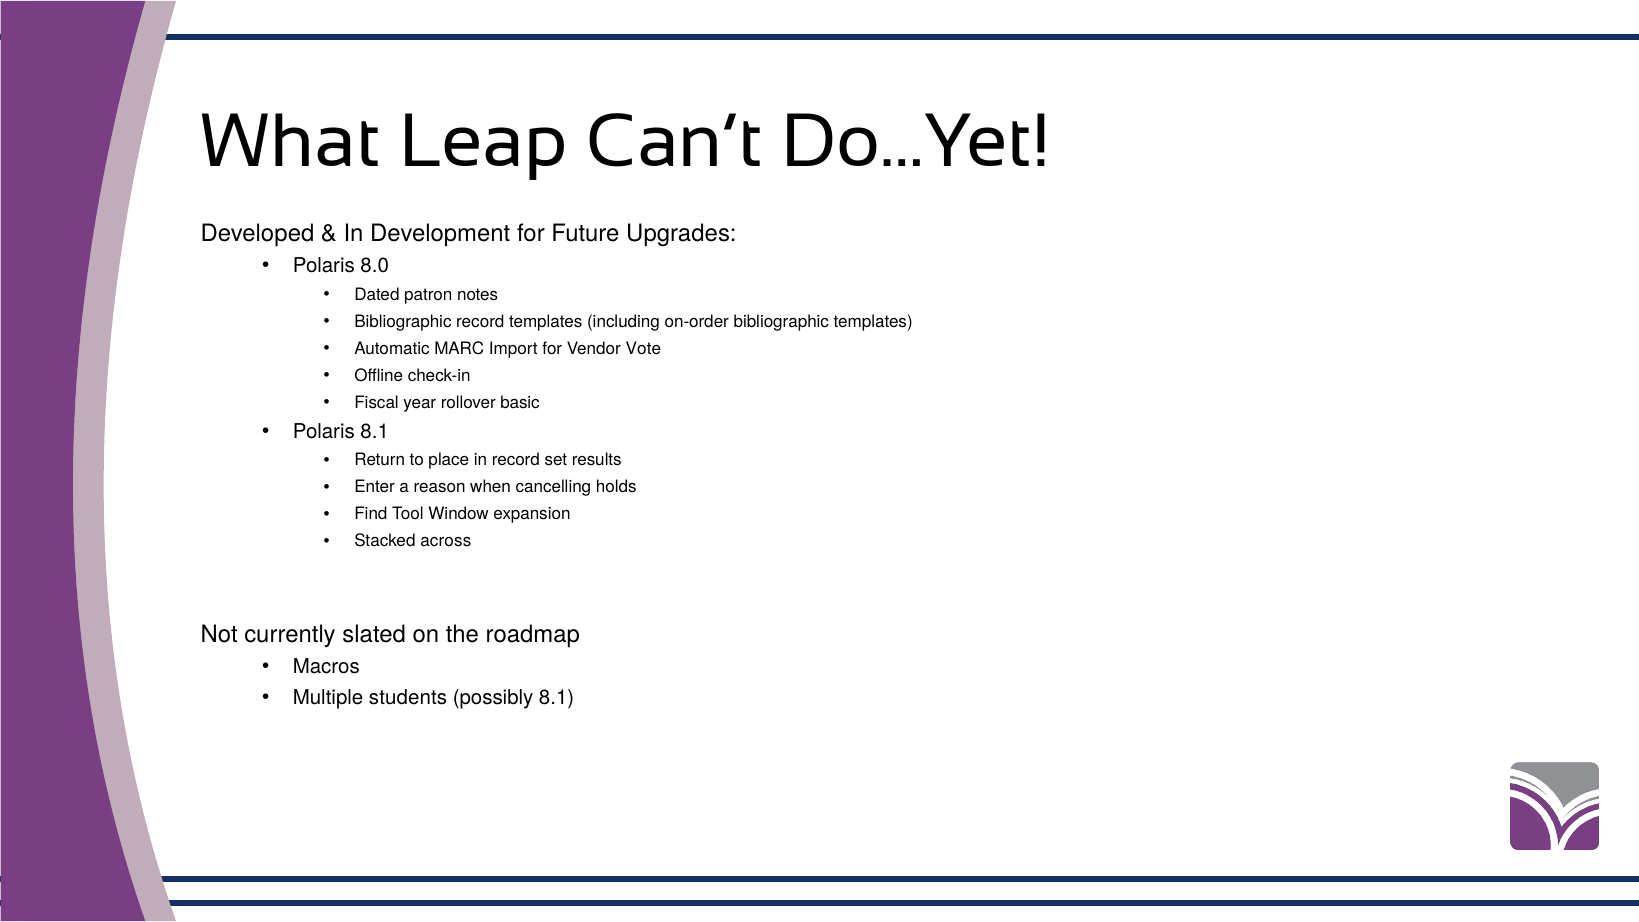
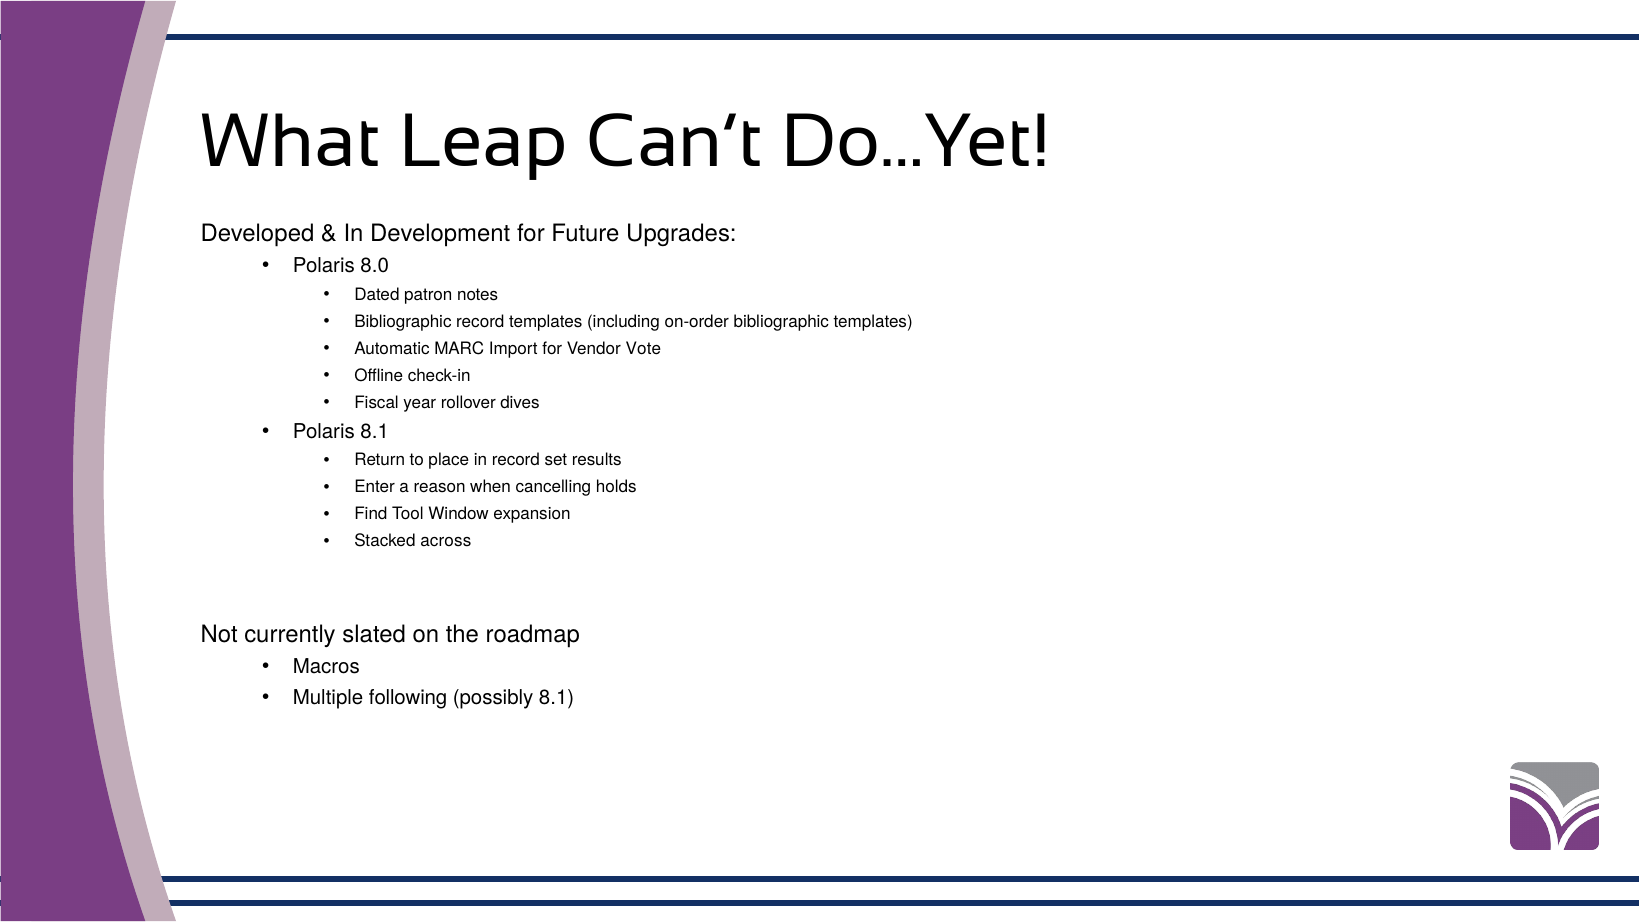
basic: basic -> dives
students: students -> following
